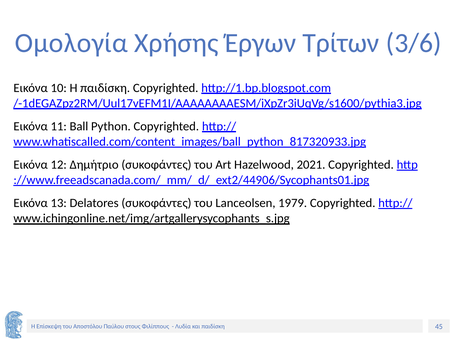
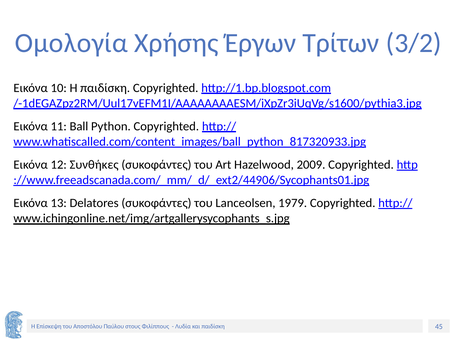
3/6: 3/6 -> 3/2
Δημήτριο: Δημήτριο -> Συνθήκες
2021: 2021 -> 2009
